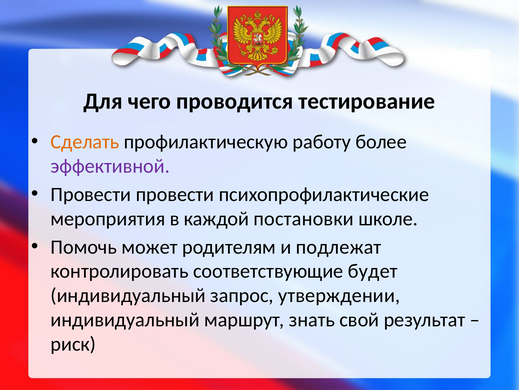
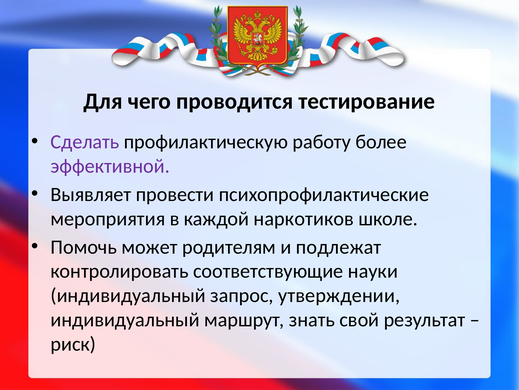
Сделать colour: orange -> purple
Провести at (91, 194): Провести -> Выявляет
постановки: постановки -> наркотиков
будет: будет -> науки
